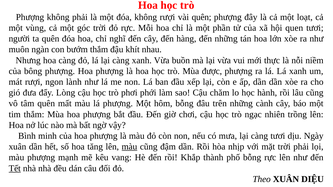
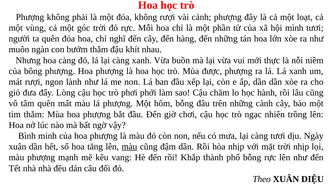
vài quên: quên -> cảnh
quen: quen -> mình
trời phải: phải -> nhịp
Tết underline: present -> none
